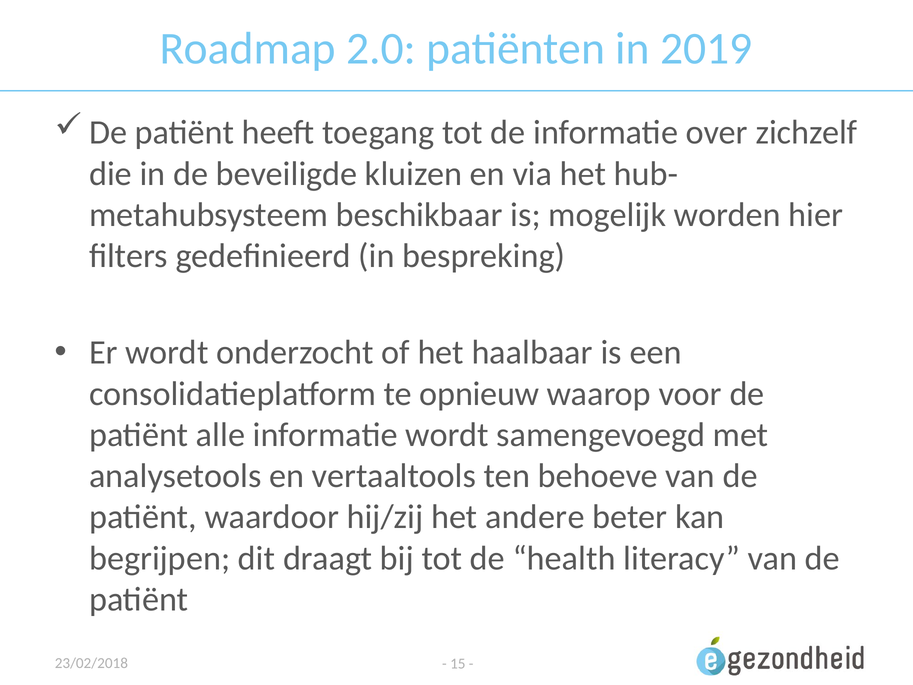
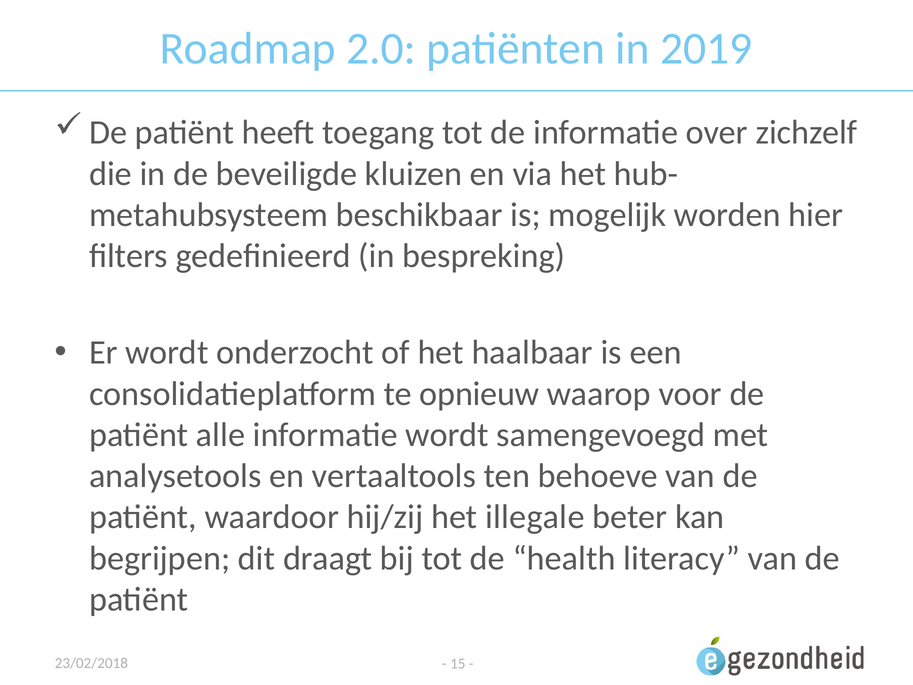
andere: andere -> illegale
